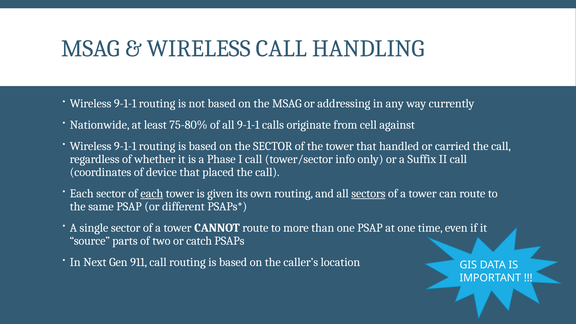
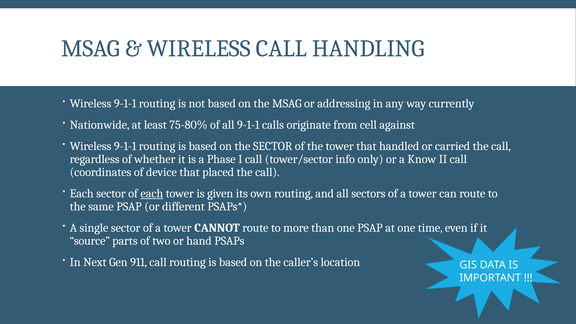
Suffix: Suffix -> Know
sectors underline: present -> none
catch: catch -> hand
